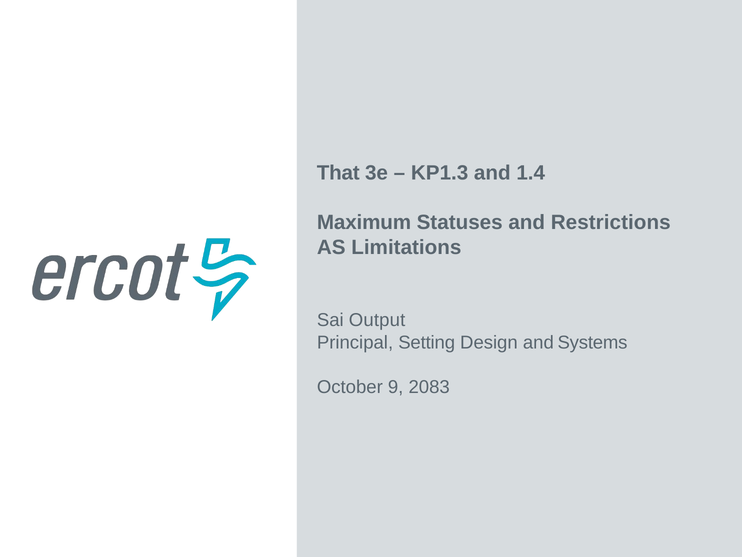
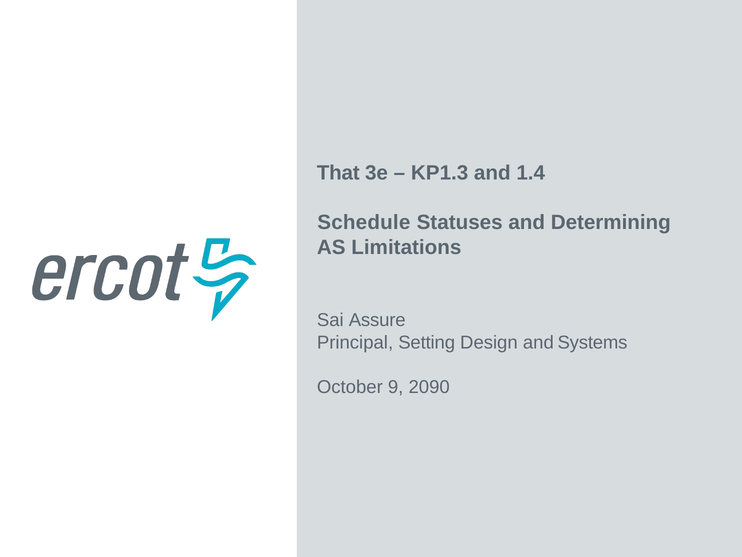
Maximum: Maximum -> Schedule
Restrictions: Restrictions -> Determining
Output: Output -> Assure
2083: 2083 -> 2090
